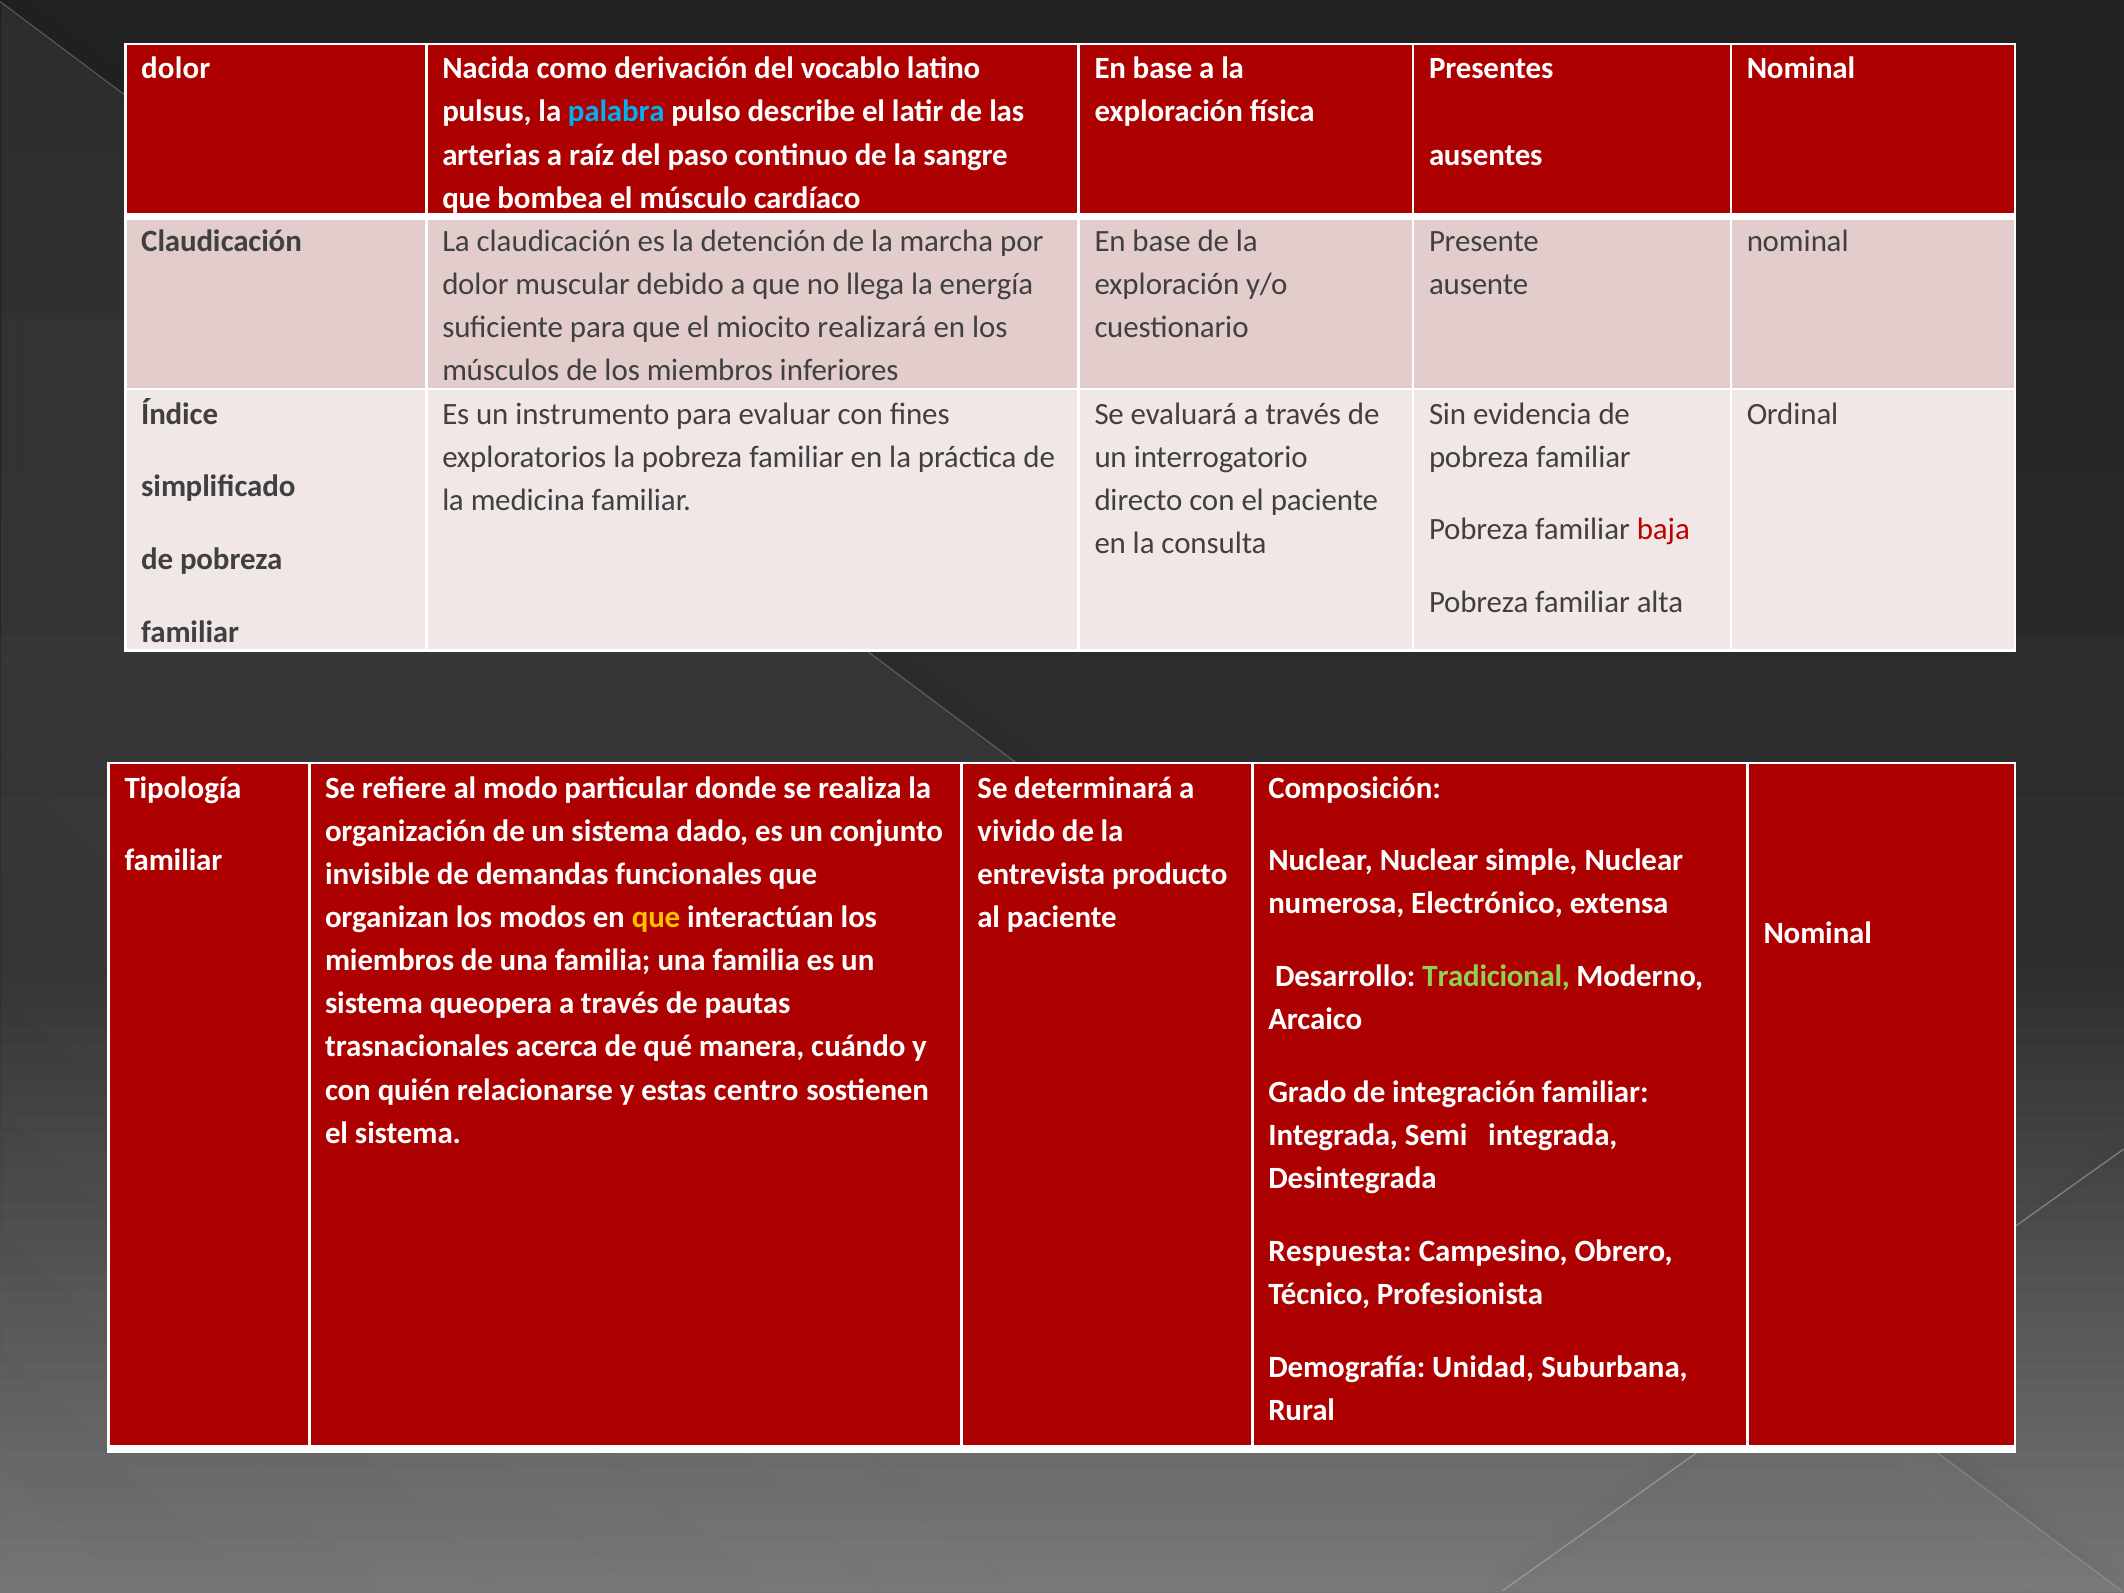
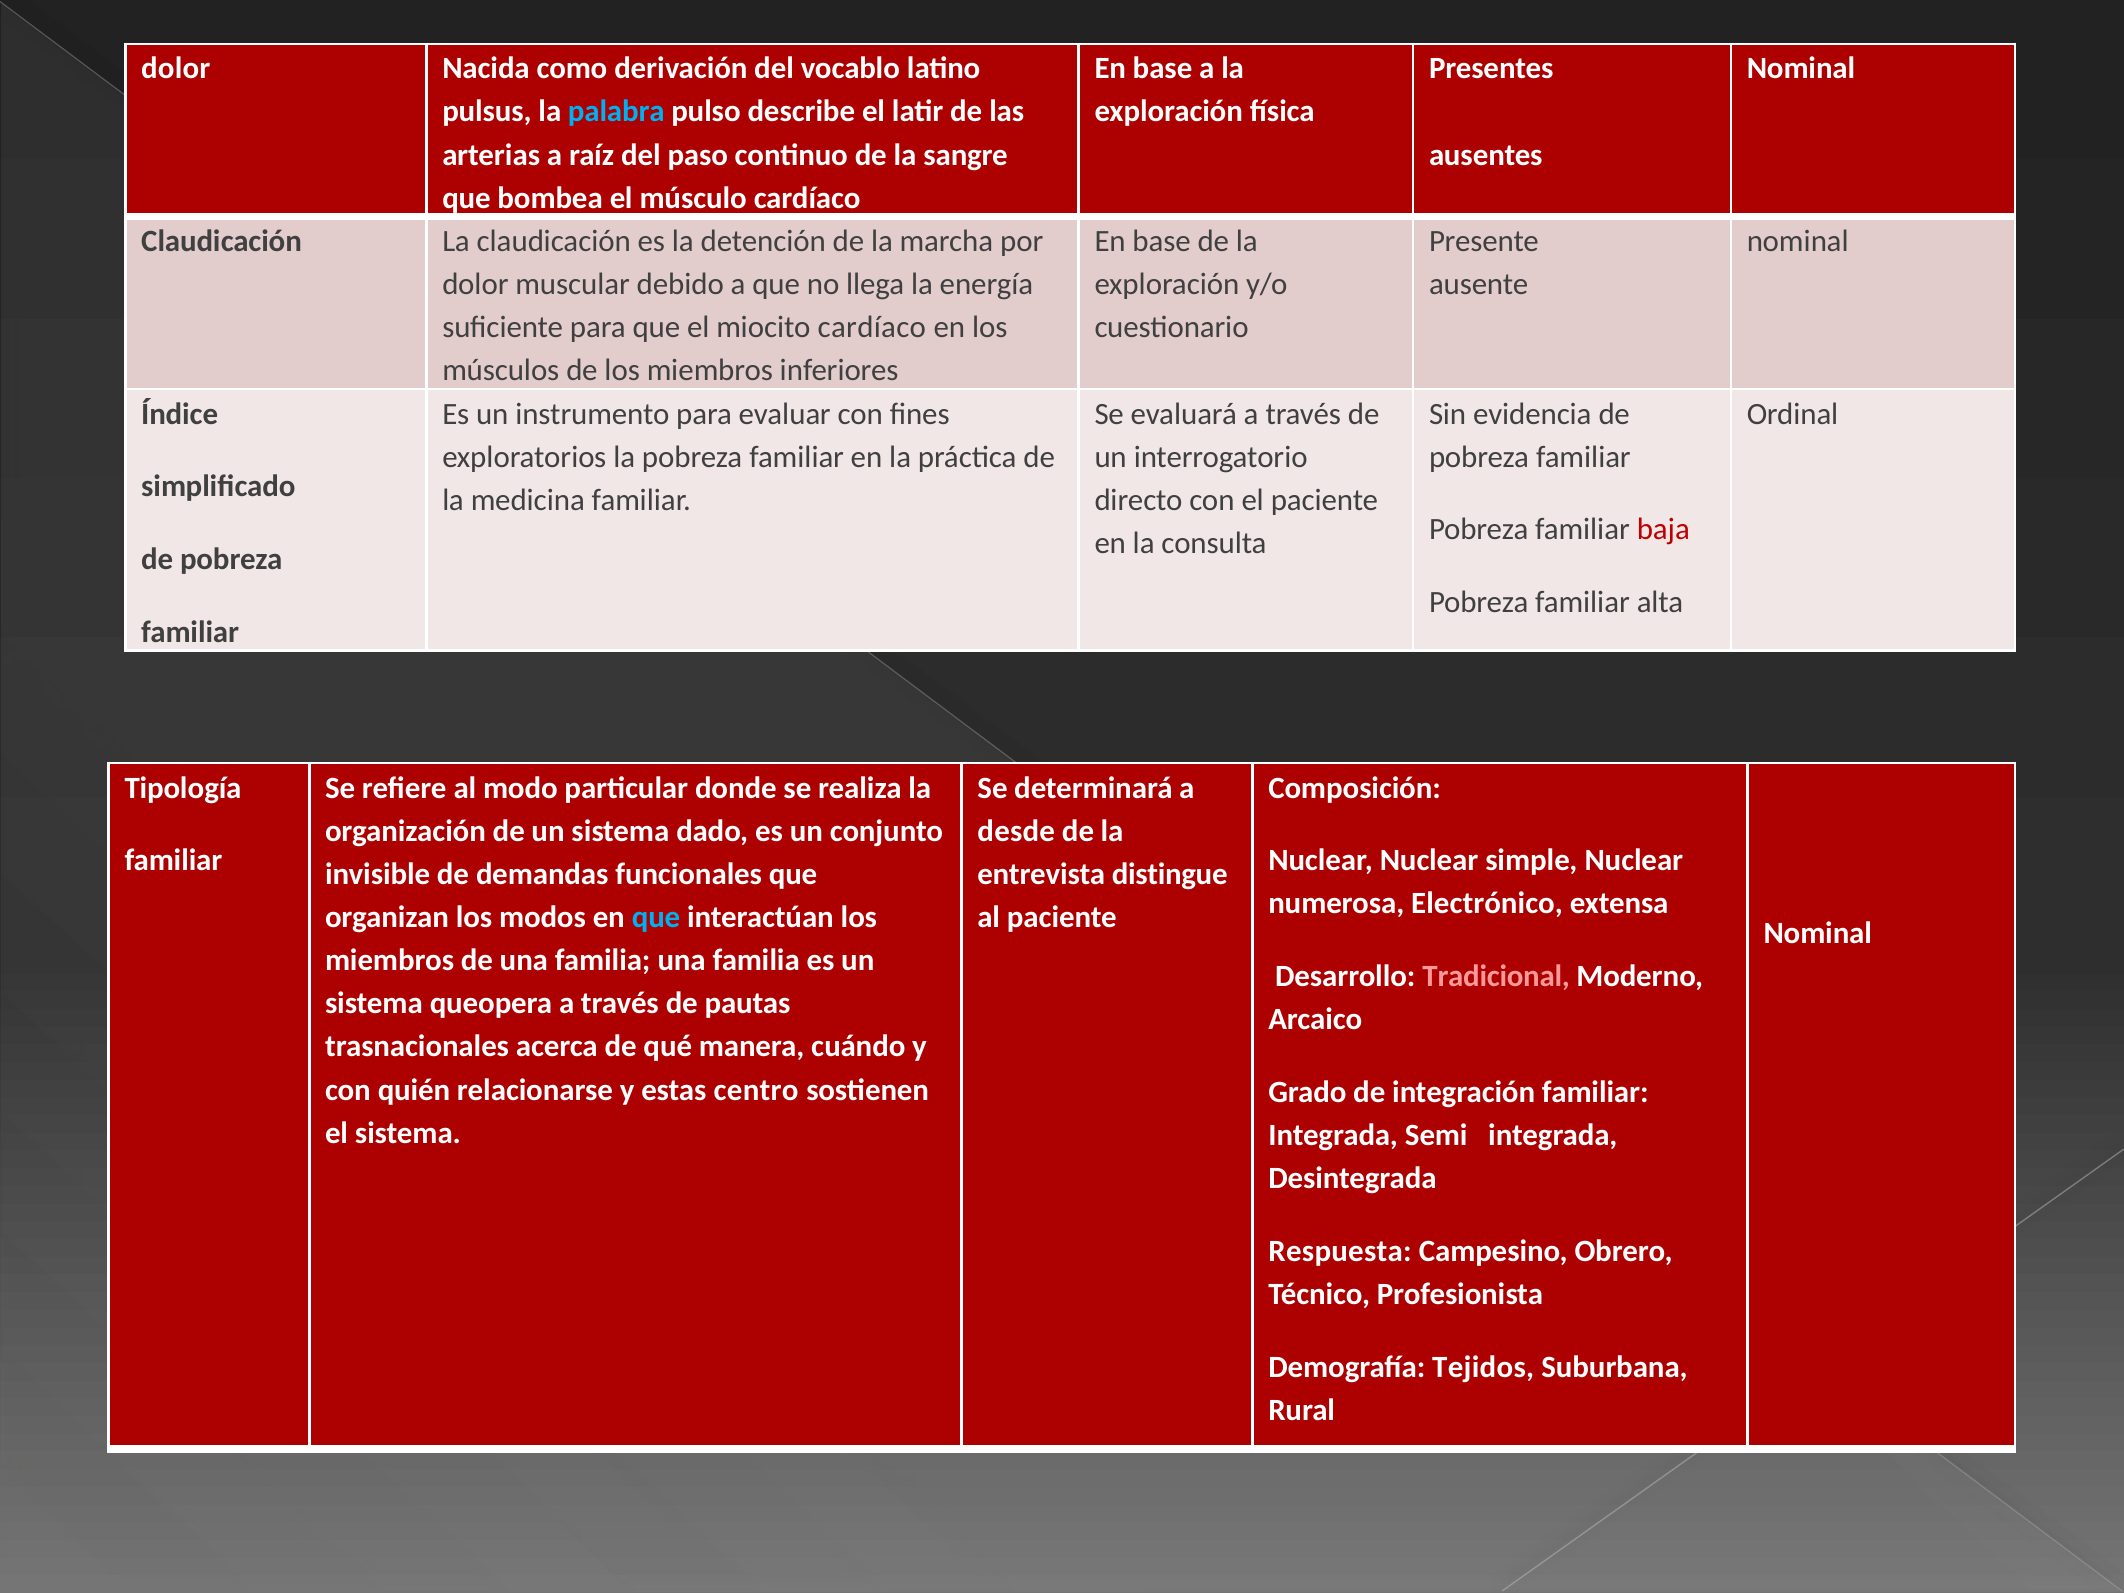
miocito realizará: realizará -> cardíaco
vivido: vivido -> desde
producto: producto -> distingue
que at (656, 917) colour: yellow -> light blue
Tradicional colour: light green -> pink
Unidad: Unidad -> Tejidos
